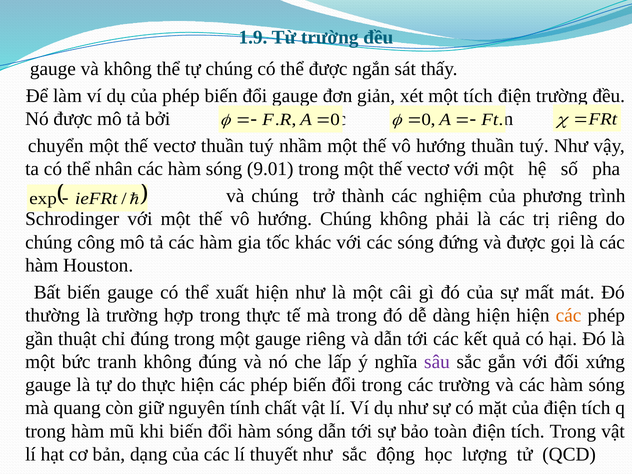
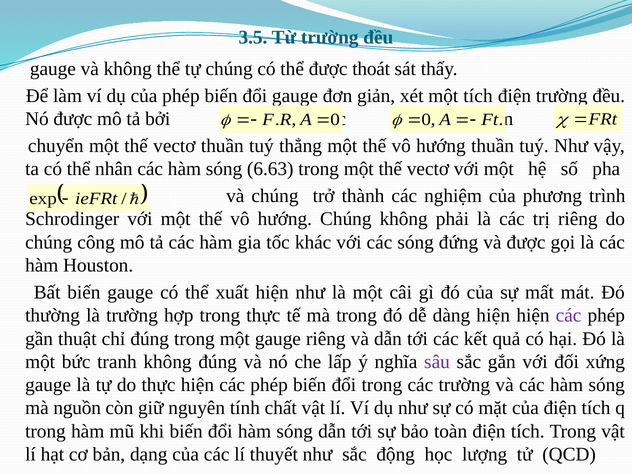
1.9: 1.9 -> 3.5
ngắn: ngắn -> thoát
nhầm: nhầm -> thẳng
9.01: 9.01 -> 6.63
các at (569, 316) colour: orange -> purple
quang: quang -> nguồn
